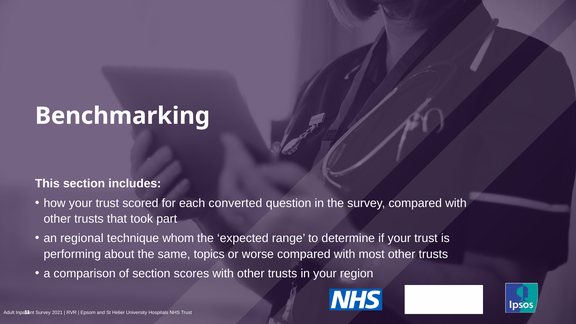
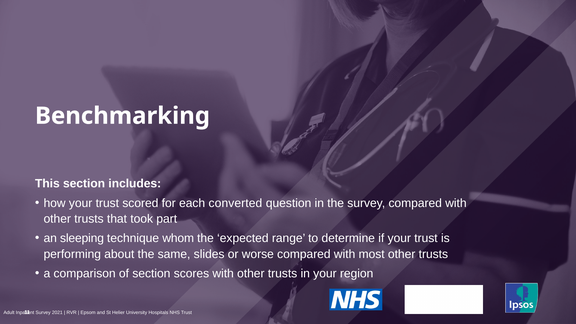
regional: regional -> sleeping
topics: topics -> slides
